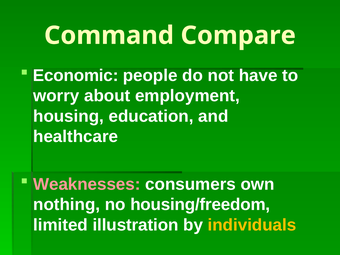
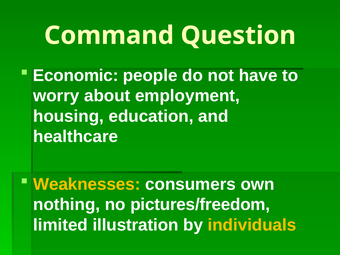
Compare: Compare -> Question
Weaknesses colour: pink -> yellow
housing/freedom: housing/freedom -> pictures/freedom
